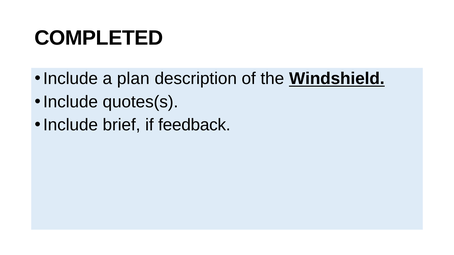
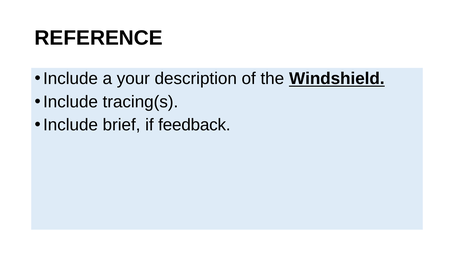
COMPLETED: COMPLETED -> REFERENCE
plan: plan -> your
quotes(s: quotes(s -> tracing(s
